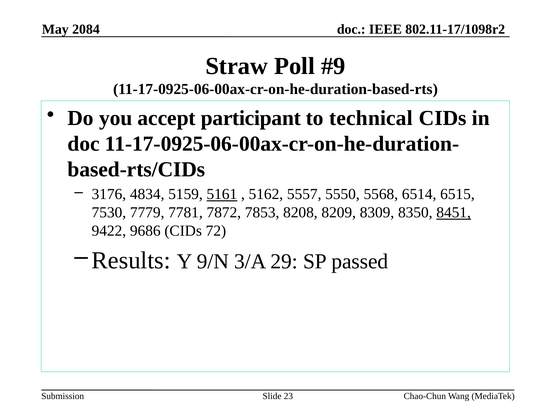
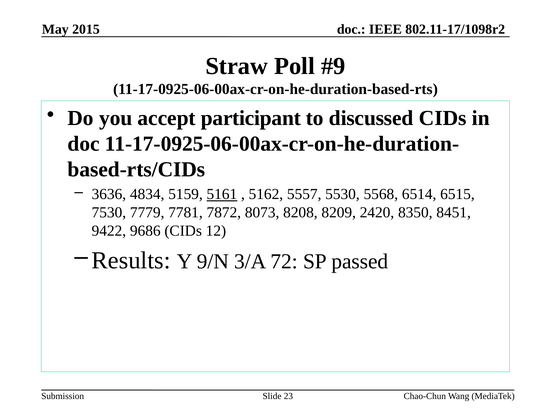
2084: 2084 -> 2015
technical: technical -> discussed
3176: 3176 -> 3636
5550: 5550 -> 5530
7853: 7853 -> 8073
8309: 8309 -> 2420
8451 underline: present -> none
72: 72 -> 12
29: 29 -> 72
